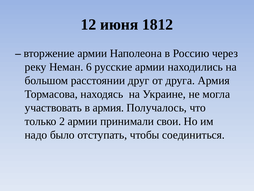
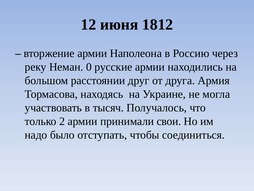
6: 6 -> 0
в армия: армия -> тысяч
